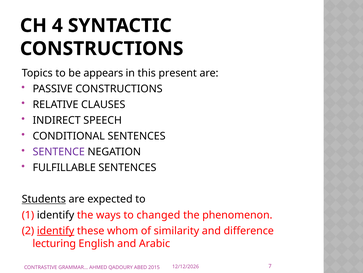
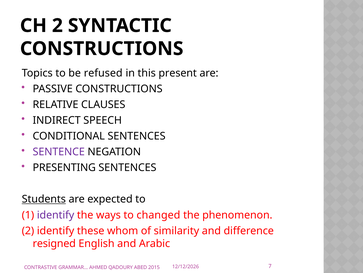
CH 4: 4 -> 2
appears: appears -> refused
FULFILLABLE: FULFILLABLE -> PRESENTING
identify at (56, 214) colour: black -> purple
identify at (56, 230) underline: present -> none
lecturing: lecturing -> resigned
